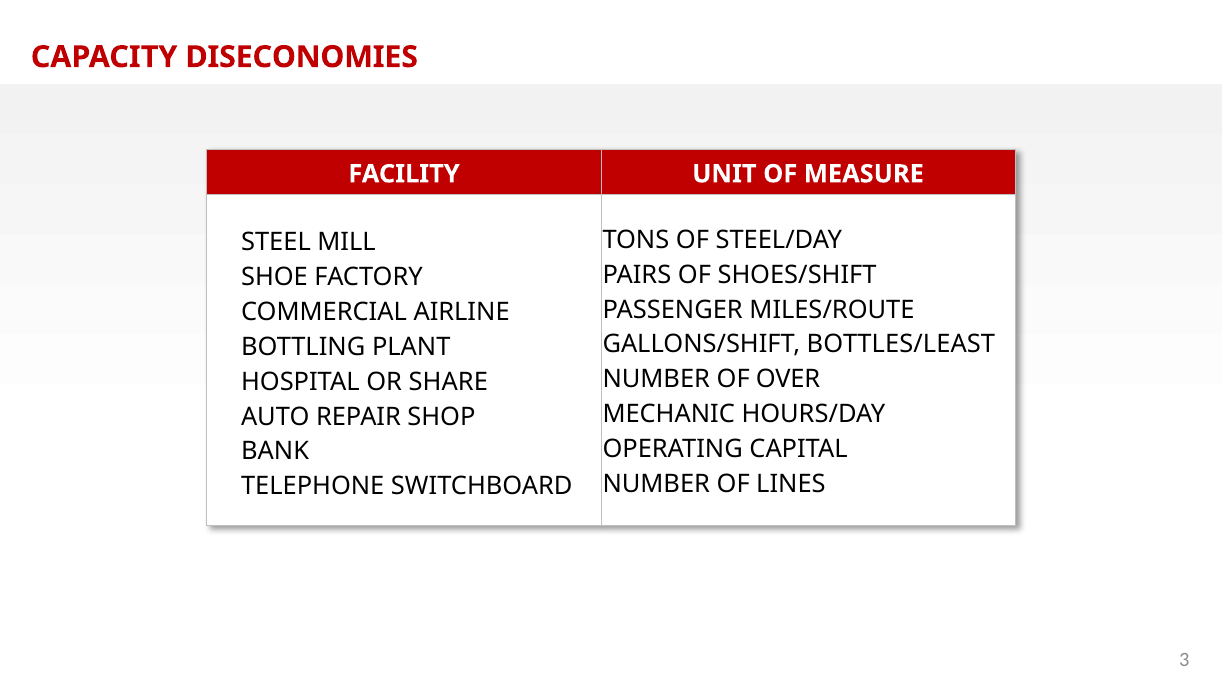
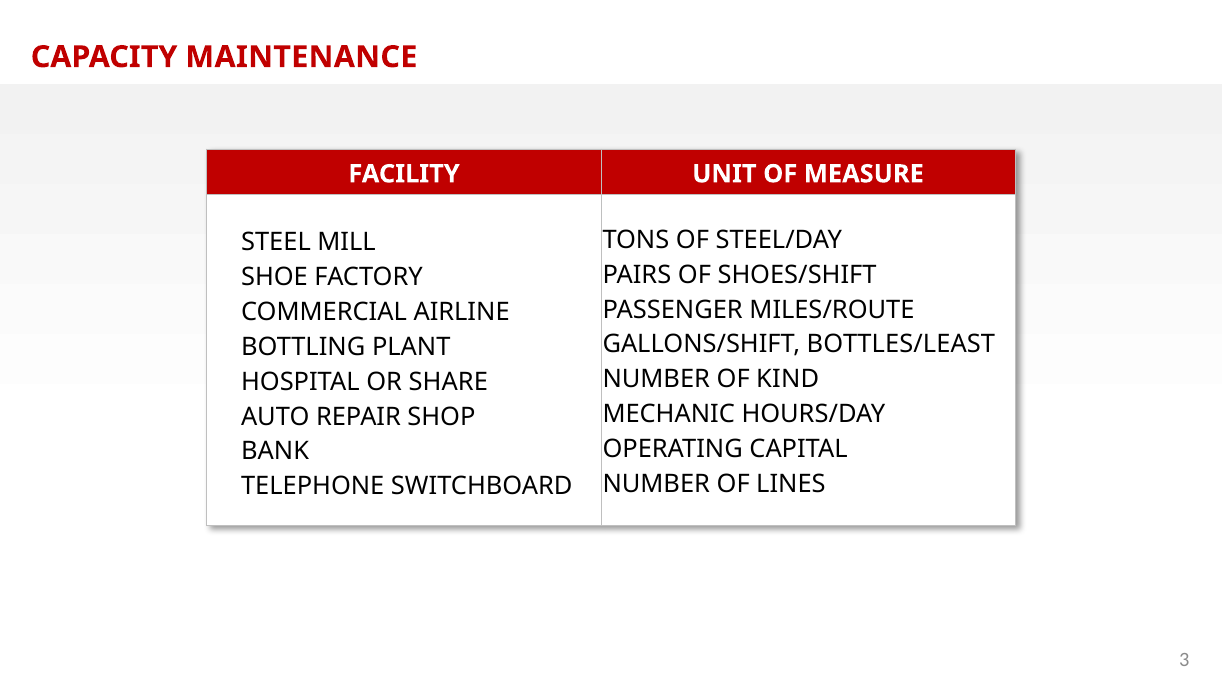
DISECONOMIES: DISECONOMIES -> MAINTENANCE
OVER: OVER -> KIND
